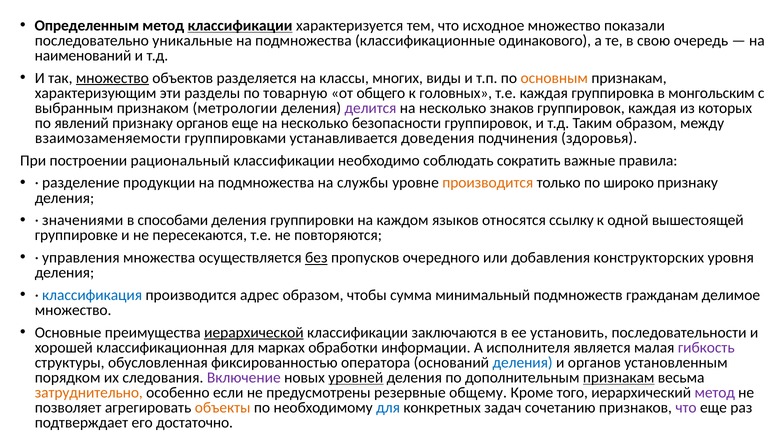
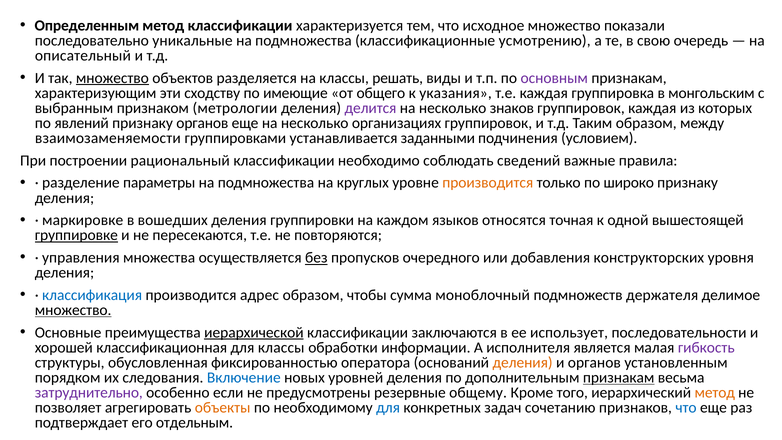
классификации at (240, 26) underline: present -> none
одинакового: одинакового -> усмотрению
наименований: наименований -> описательный
многих: многих -> решать
основным colour: orange -> purple
разделы: разделы -> сходству
товарную: товарную -> имеющие
головных: головных -> указания
безопасности: безопасности -> организациях
доведения: доведения -> заданными
здоровья: здоровья -> условием
сократить: сократить -> сведений
продукции: продукции -> параметры
службы: службы -> круглых
значениями: значениями -> маркировке
способами: способами -> вошедших
ссылку: ссылку -> точная
группировке underline: none -> present
минимальный: минимальный -> моноблочный
гражданам: гражданам -> держателя
множество at (73, 310) underline: none -> present
установить: установить -> использует
для марках: марках -> классы
деления at (523, 362) colour: blue -> orange
Включение colour: purple -> blue
уровней underline: present -> none
затруднительно colour: orange -> purple
метод at (715, 392) colour: purple -> orange
что at (686, 408) colour: purple -> blue
достаточно: достаточно -> отдельным
